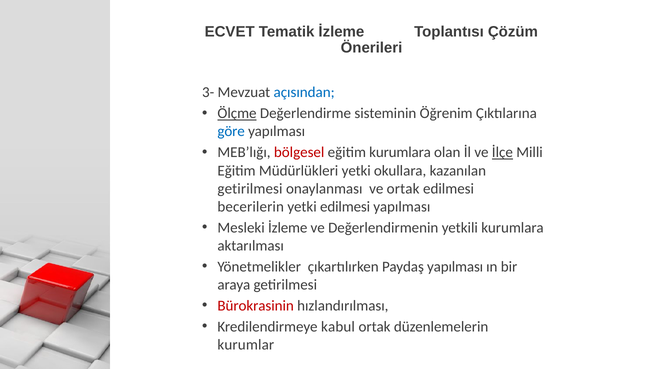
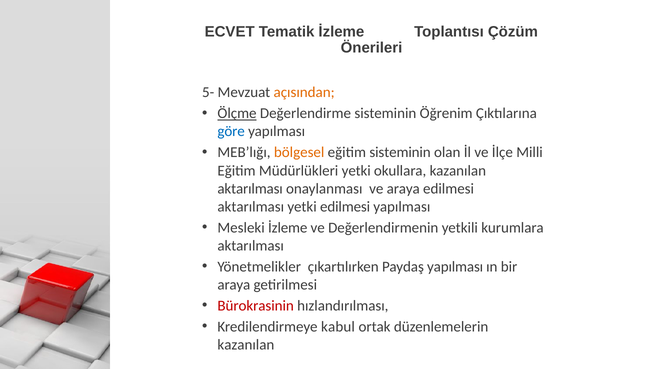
3-: 3- -> 5-
açısından colour: blue -> orange
bölgesel colour: red -> orange
eğitim kurumlara: kurumlara -> sisteminin
İlçe underline: present -> none
getirilmesi at (250, 189): getirilmesi -> aktarılması
ve ortak: ortak -> araya
becerilerin at (251, 207): becerilerin -> aktarılması
kurumlar at (246, 345): kurumlar -> kazanılan
